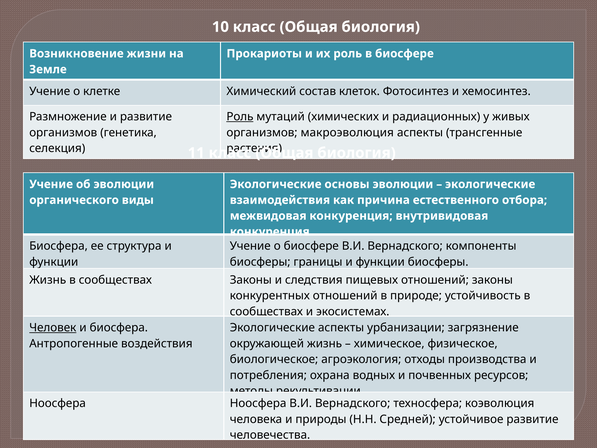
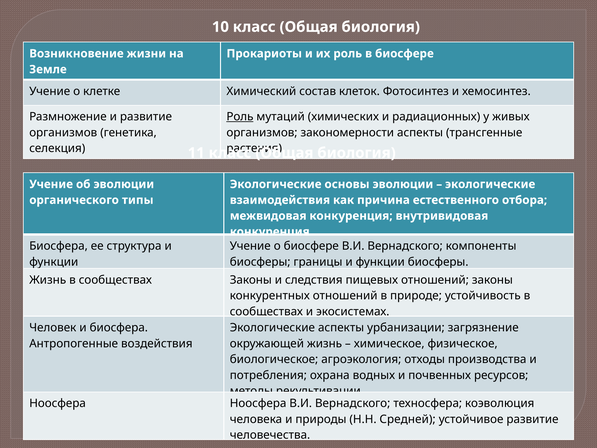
макроэволюция: макроэволюция -> закономерности
виды: виды -> типы
Человек underline: present -> none
